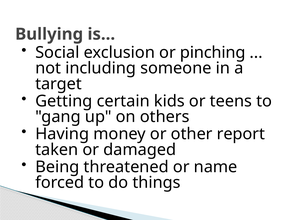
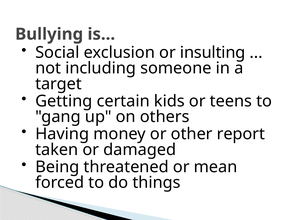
pinching: pinching -> insulting
name: name -> mean
